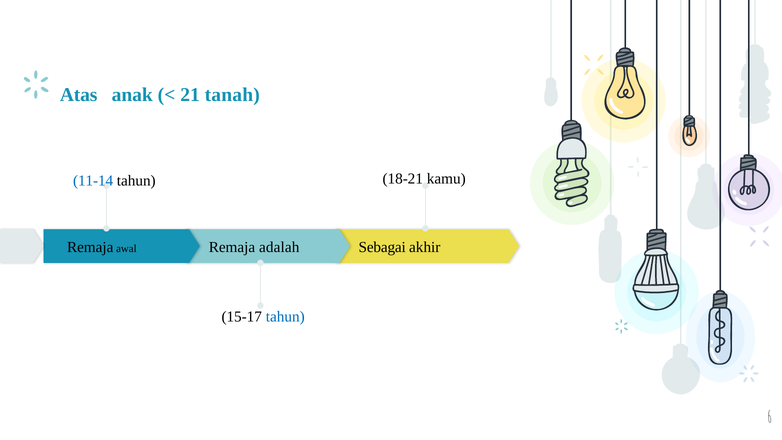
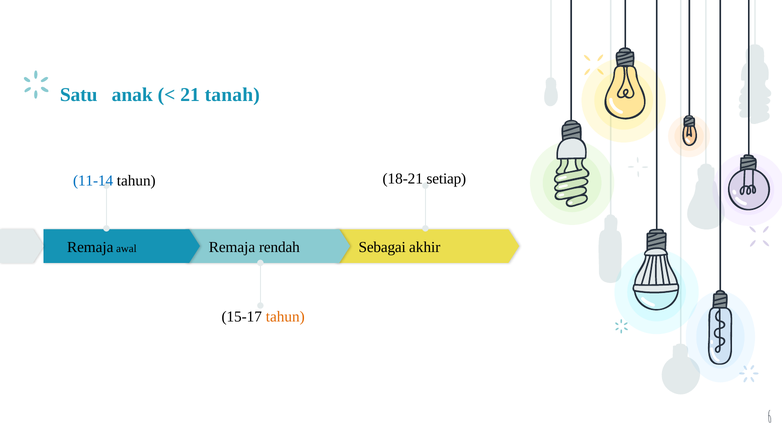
Atas: Atas -> Satu
kamu: kamu -> setiap
adalah: adalah -> rendah
tahun at (285, 316) colour: blue -> orange
